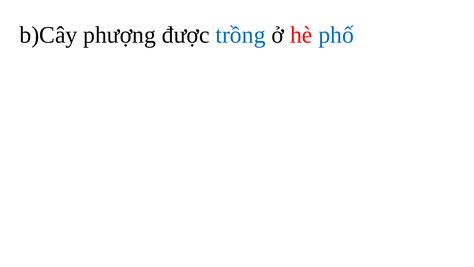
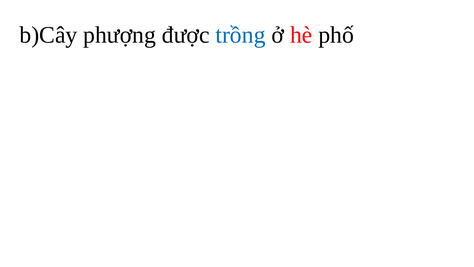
phố colour: blue -> black
